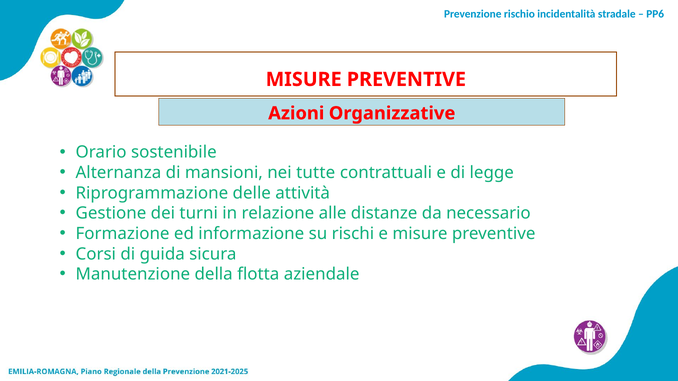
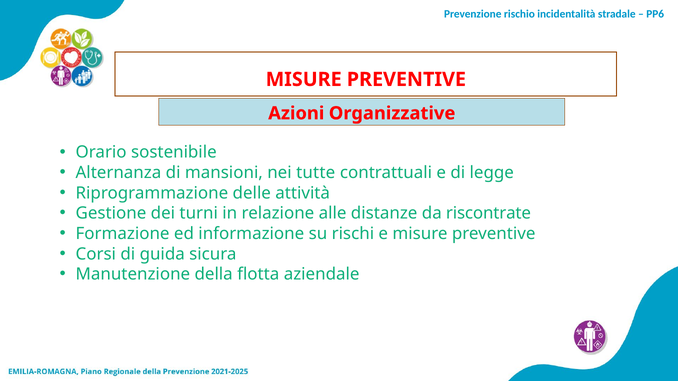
necessario: necessario -> riscontrate
